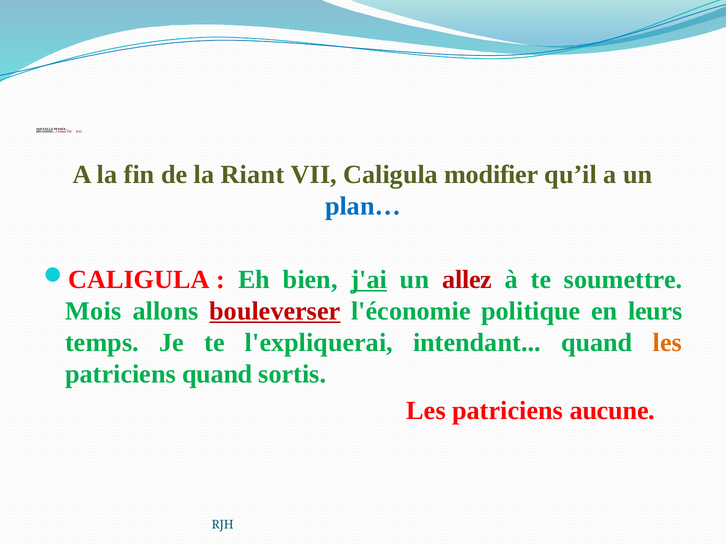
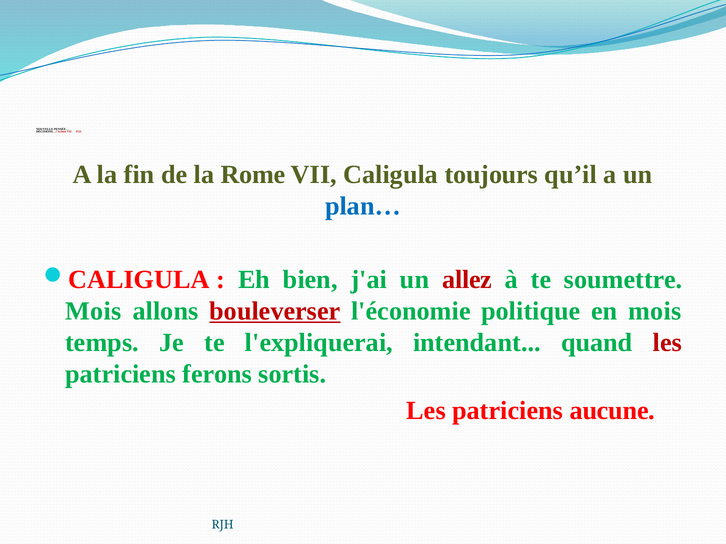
Riant: Riant -> Rome
modifier: modifier -> toujours
j'ai underline: present -> none
en leurs: leurs -> mois
les at (667, 343) colour: orange -> red
patriciens quand: quand -> ferons
